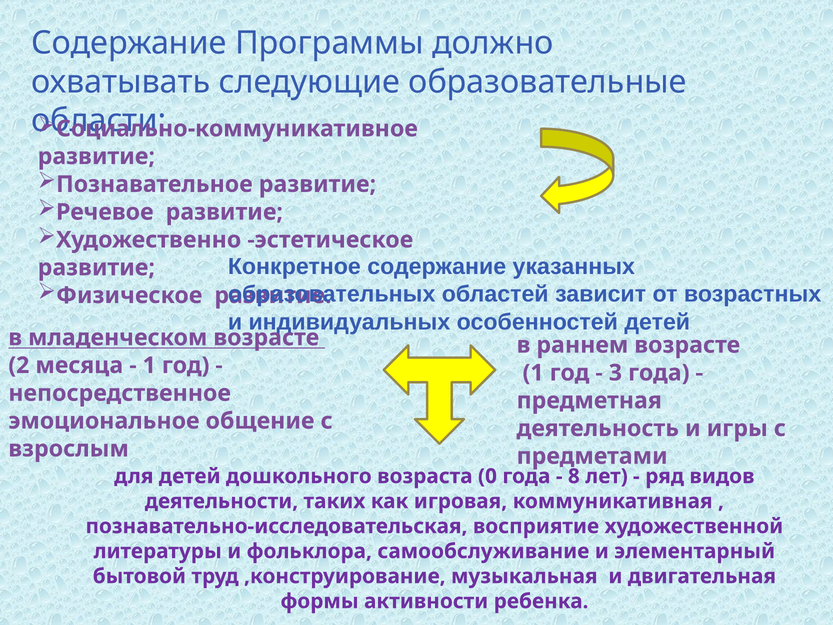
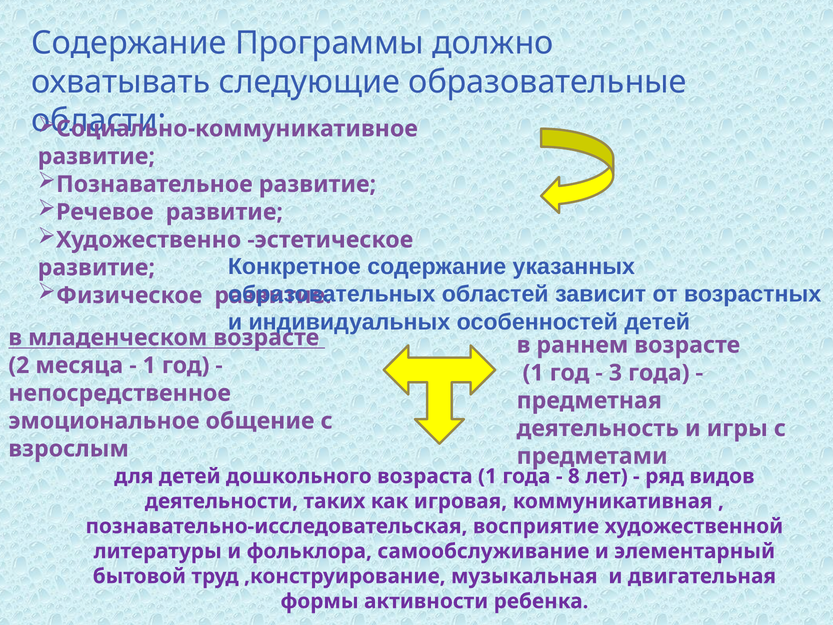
возраста 0: 0 -> 1
